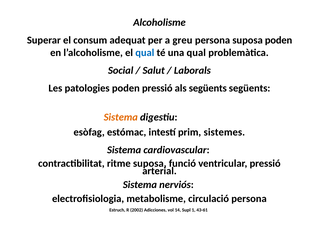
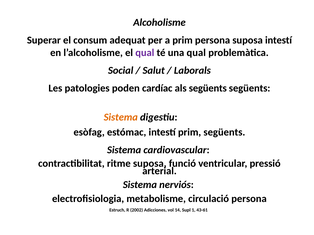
a greu: greu -> prim
suposa poden: poden -> intestí
qual at (145, 53) colour: blue -> purple
poden pressió: pressió -> cardíac
prim sistemes: sistemes -> següents
